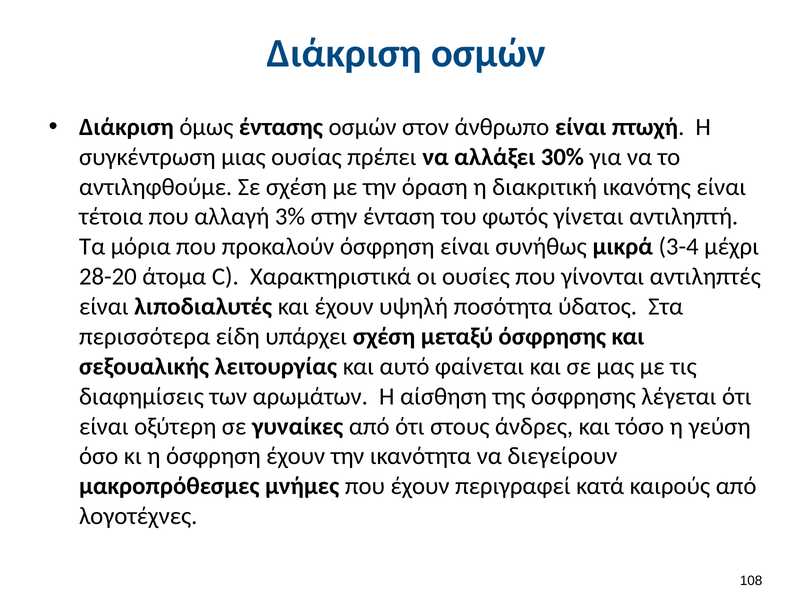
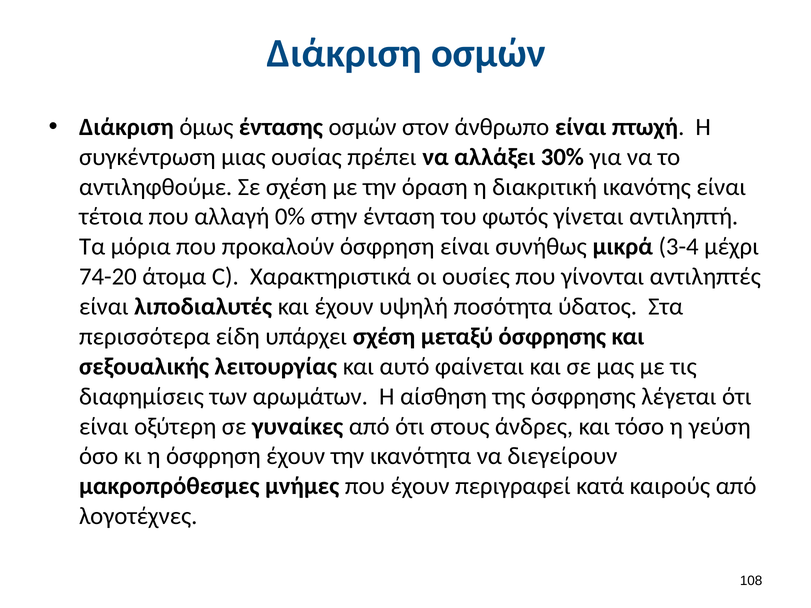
3%: 3% -> 0%
28-20: 28-20 -> 74-20
